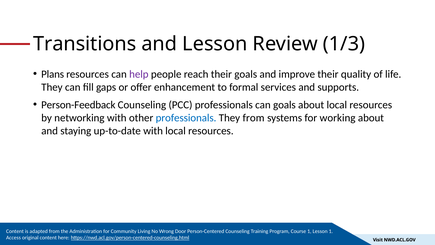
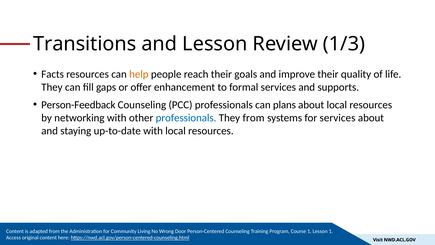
Plans: Plans -> Facts
help colour: purple -> orange
can goals: goals -> plans
for working: working -> services
